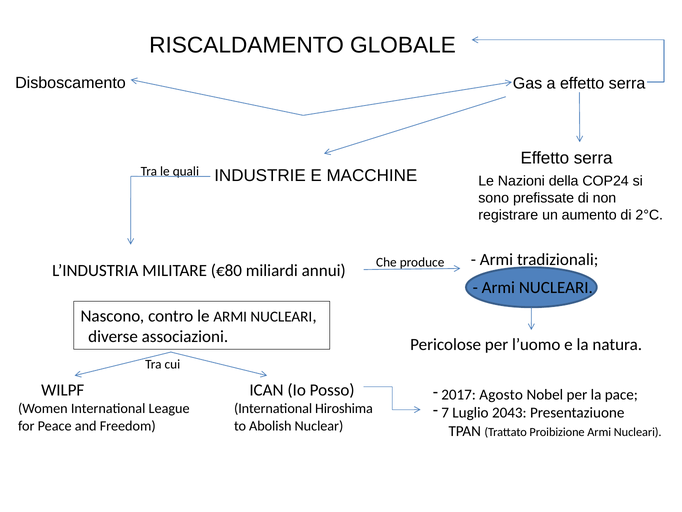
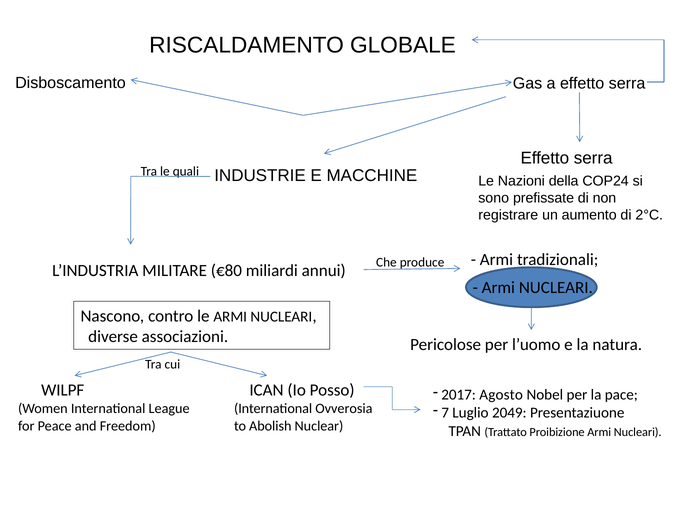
Hiroshima: Hiroshima -> Ovverosia
2043: 2043 -> 2049
